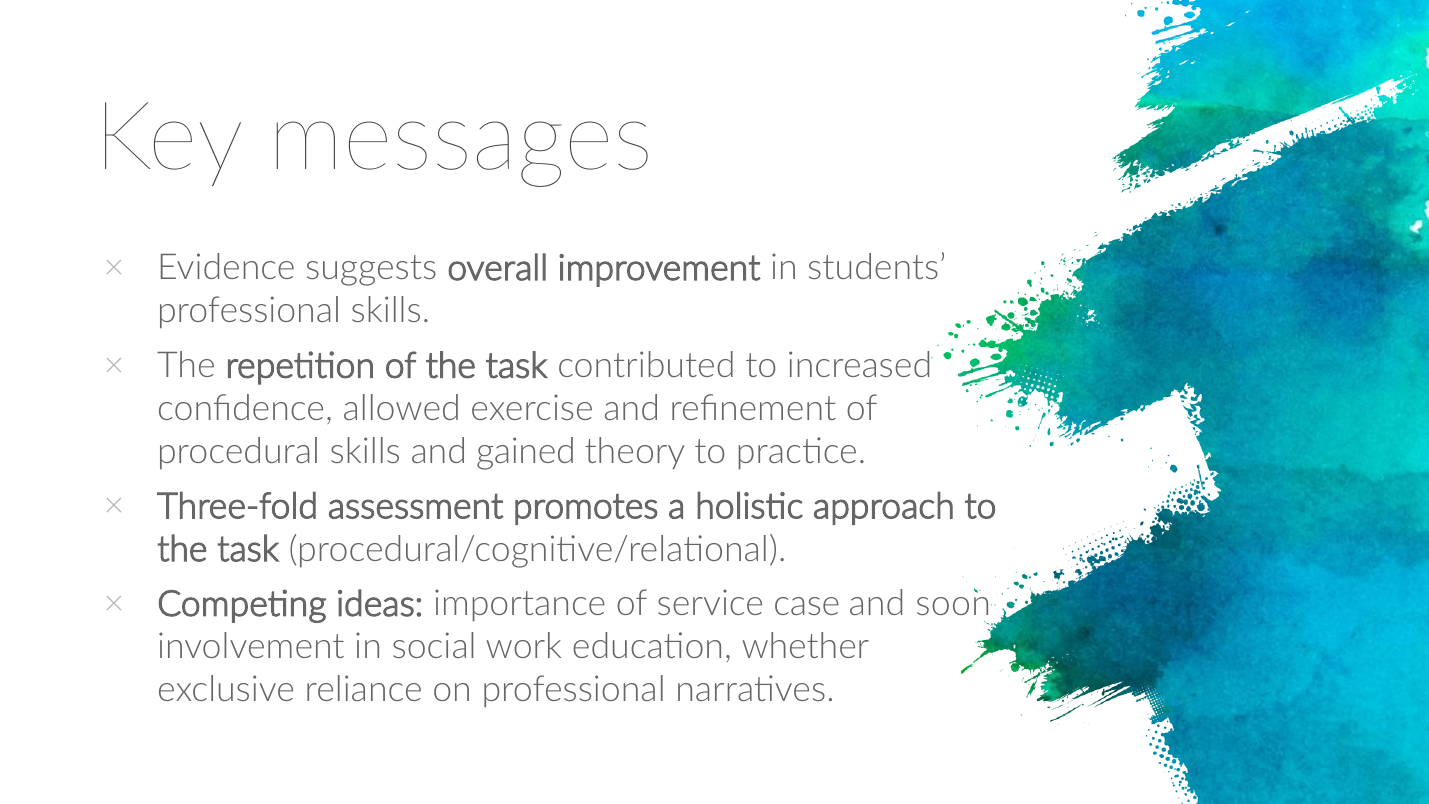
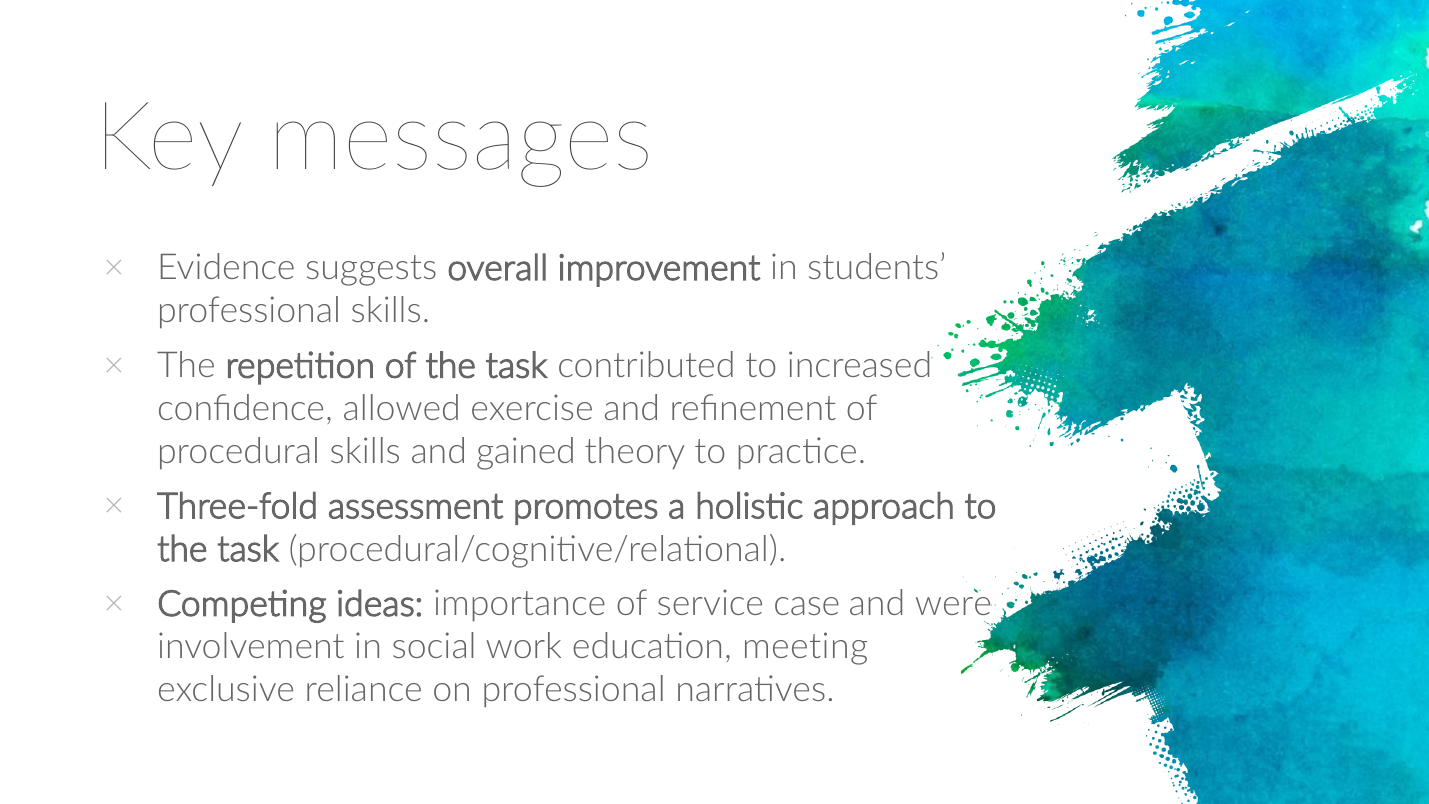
soon: soon -> were
whether: whether -> meeting
